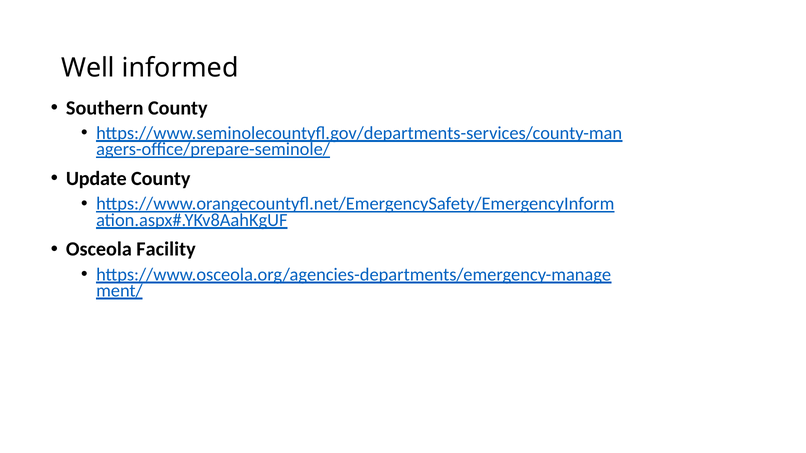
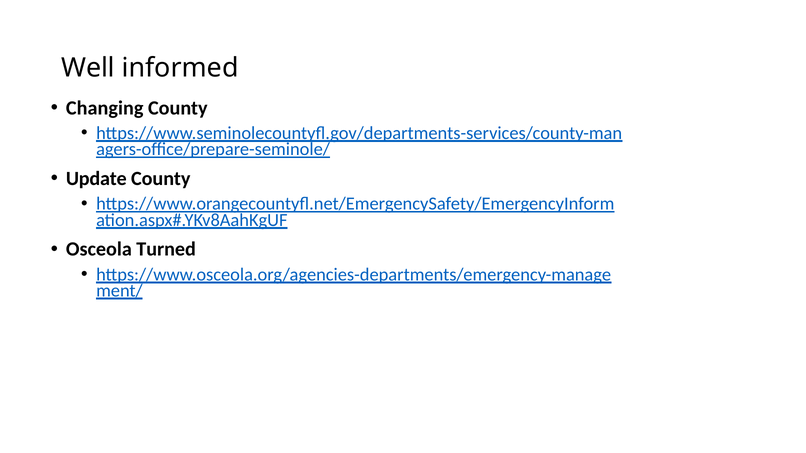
Southern: Southern -> Changing
Facility: Facility -> Turned
